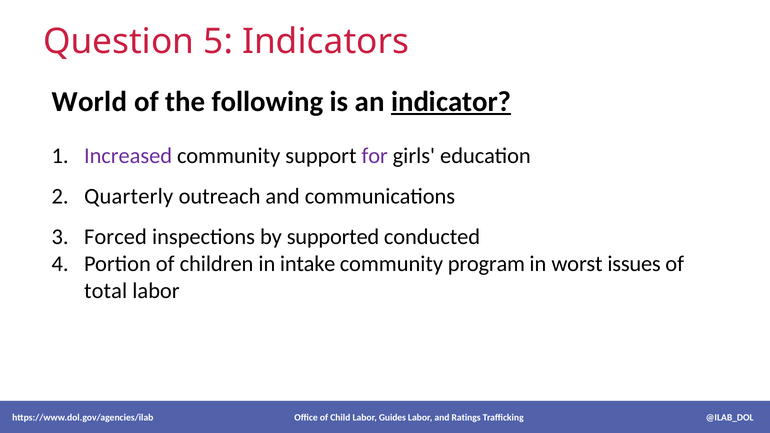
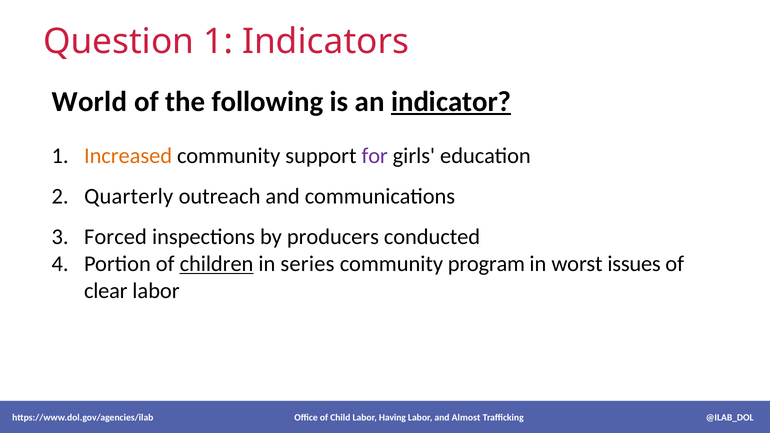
Question 5: 5 -> 1
Increased colour: purple -> orange
supported: supported -> producers
children underline: none -> present
intake: intake -> series
total: total -> clear
Guides: Guides -> Having
Ratings: Ratings -> Almost
